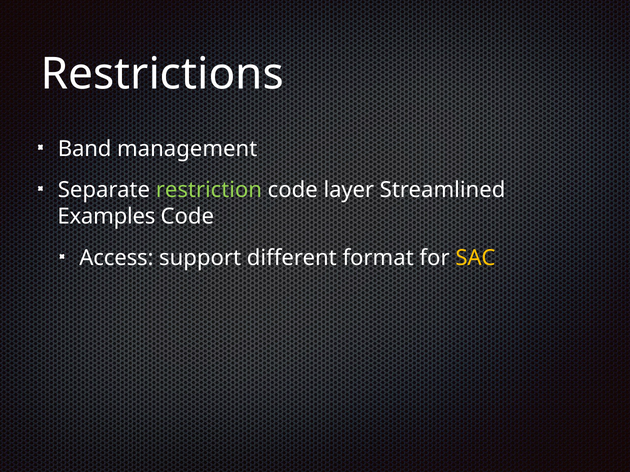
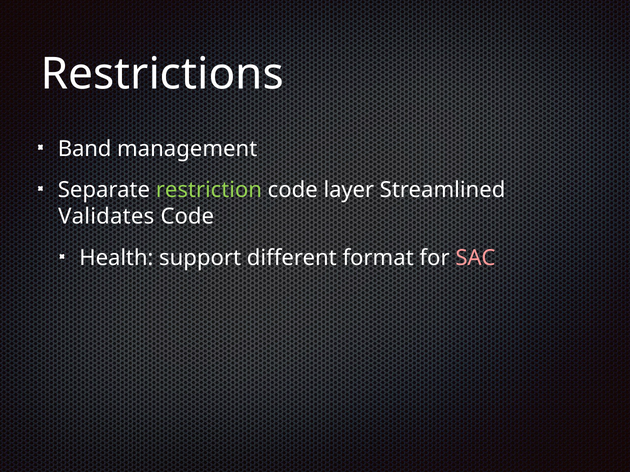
Examples: Examples -> Validates
Access: Access -> Health
SAC colour: yellow -> pink
